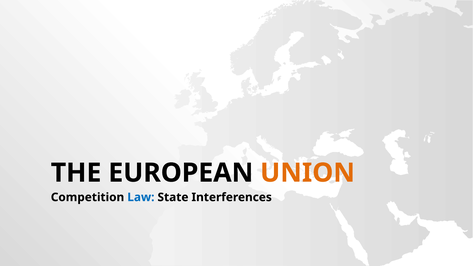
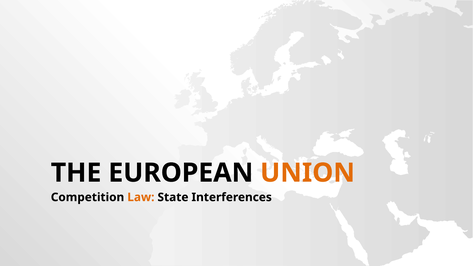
Law colour: blue -> orange
